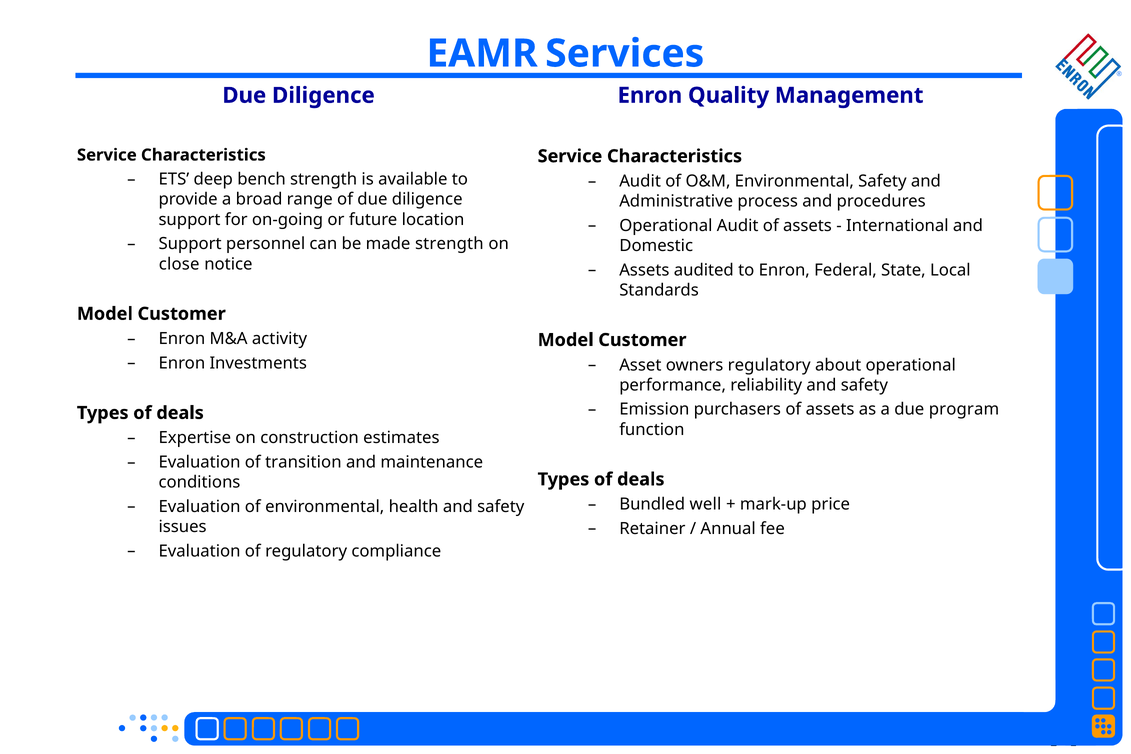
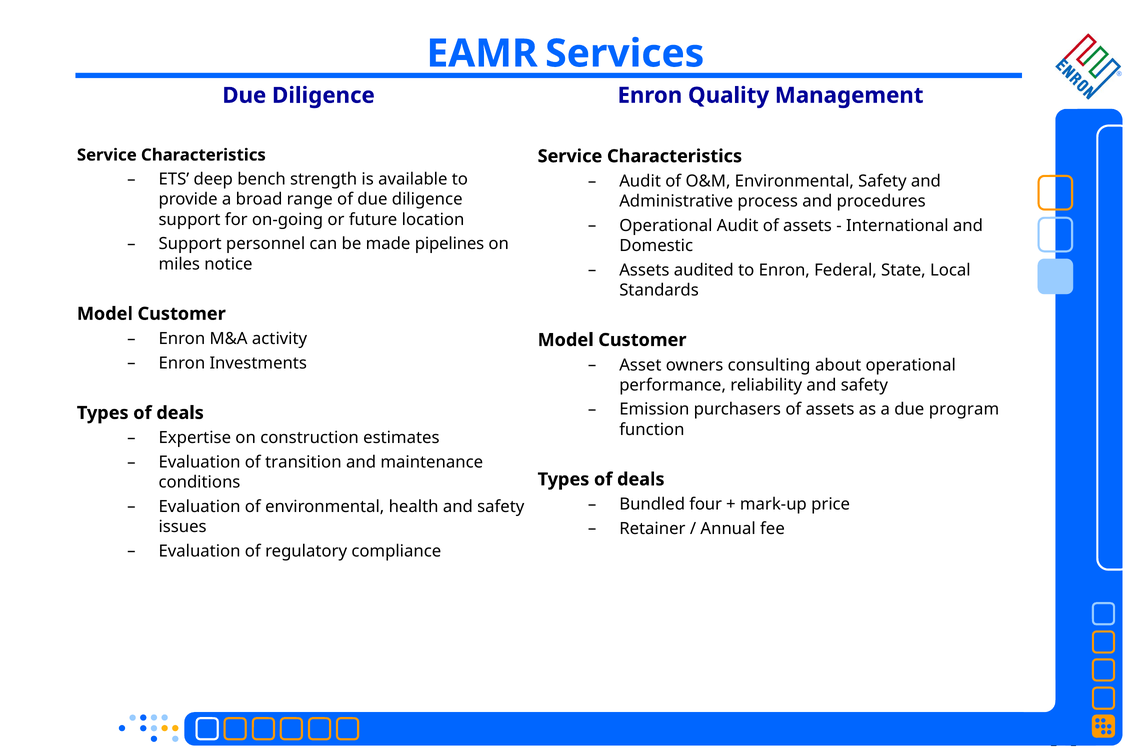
made strength: strength -> pipelines
close: close -> miles
owners regulatory: regulatory -> consulting
well: well -> four
